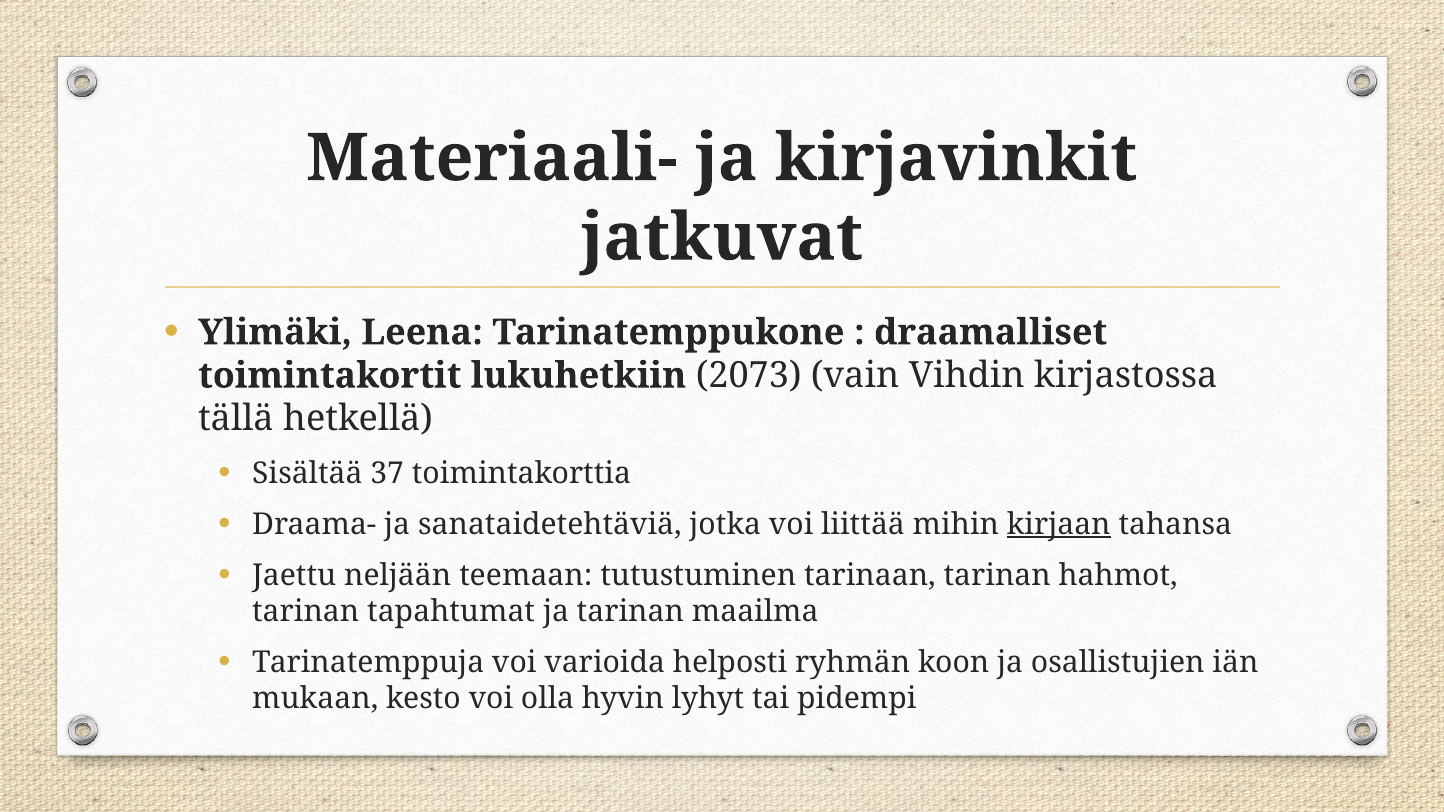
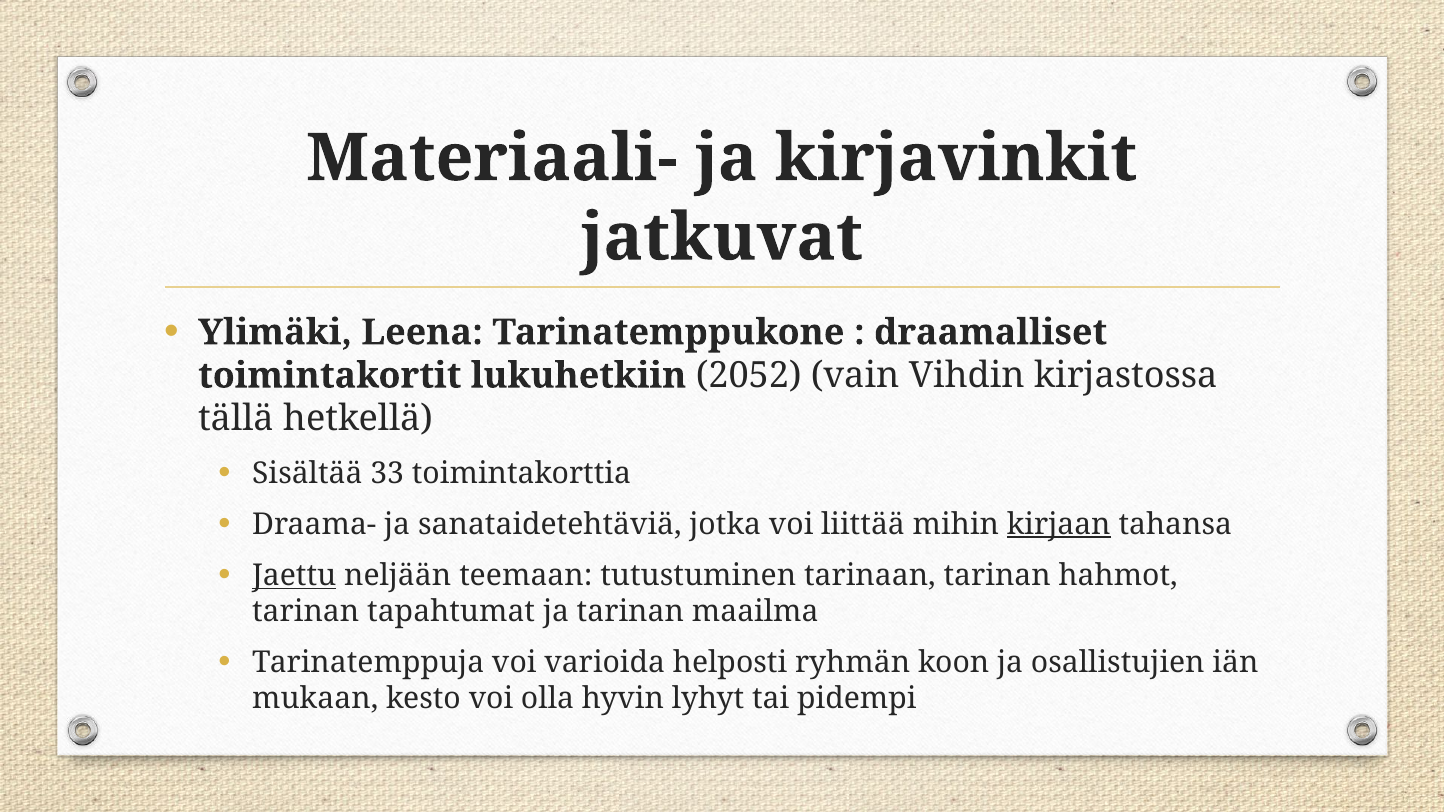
2073: 2073 -> 2052
37: 37 -> 33
Jaettu underline: none -> present
